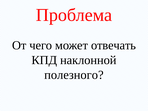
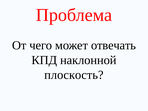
полезного: полезного -> плоскость
